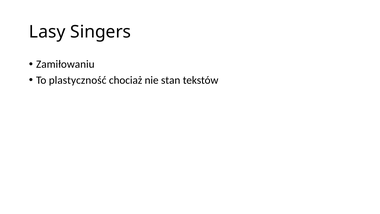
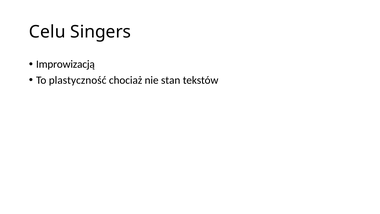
Lasy: Lasy -> Celu
Zamiłowaniu: Zamiłowaniu -> Improwizacją
